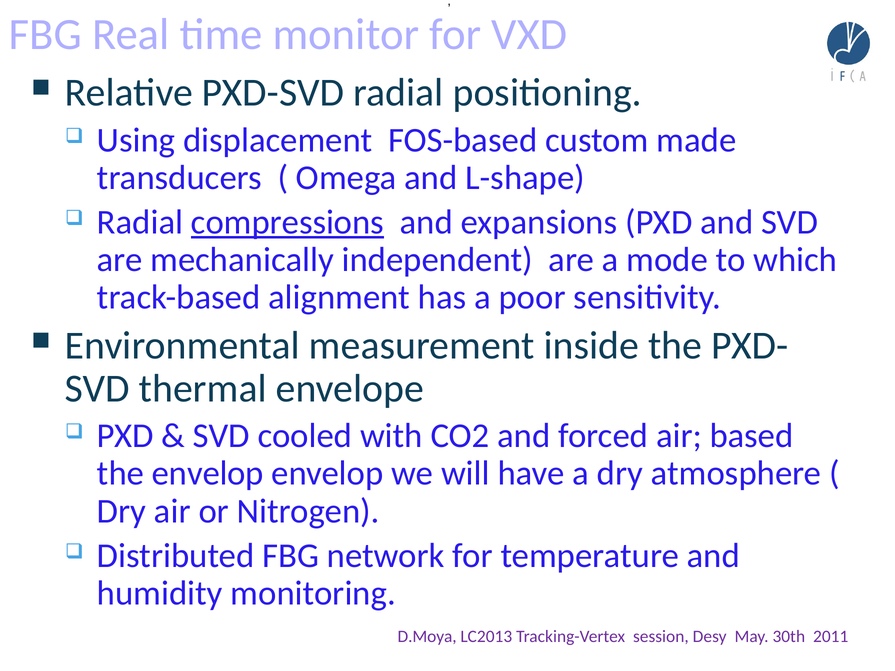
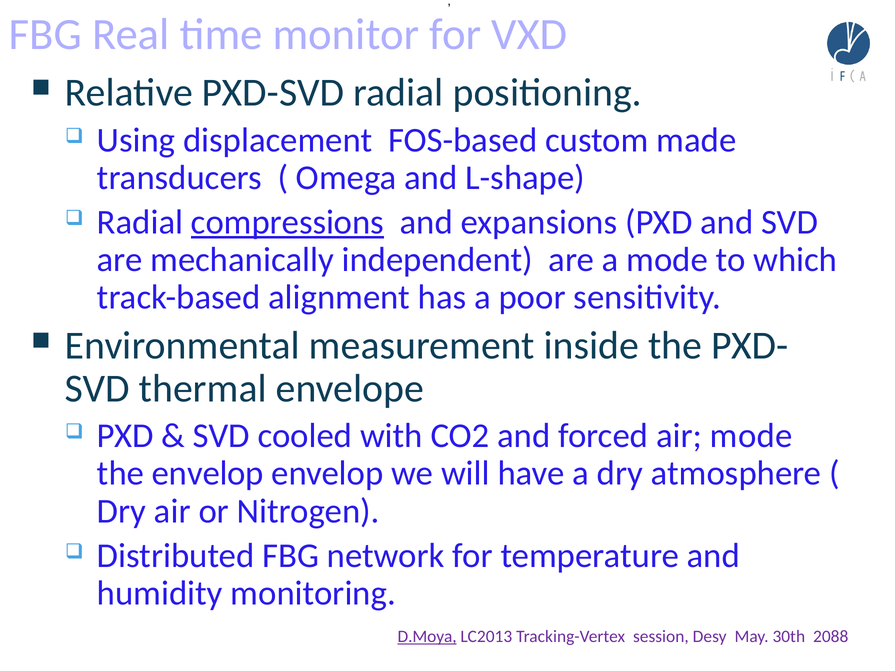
air based: based -> mode
D.Moya underline: none -> present
2011: 2011 -> 2088
